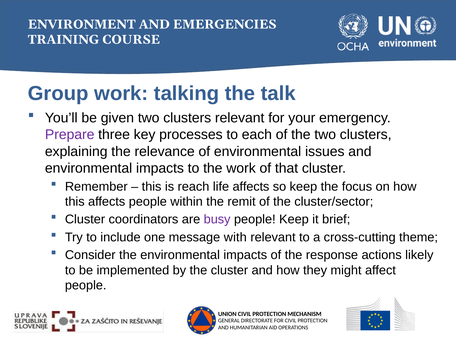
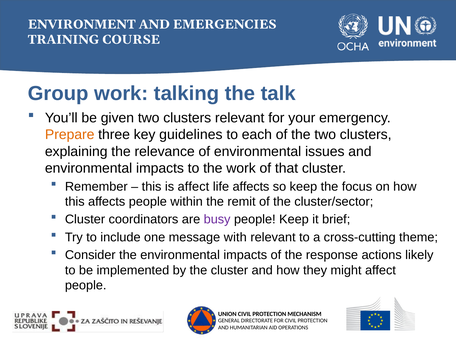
Prepare colour: purple -> orange
processes: processes -> guidelines
is reach: reach -> affect
